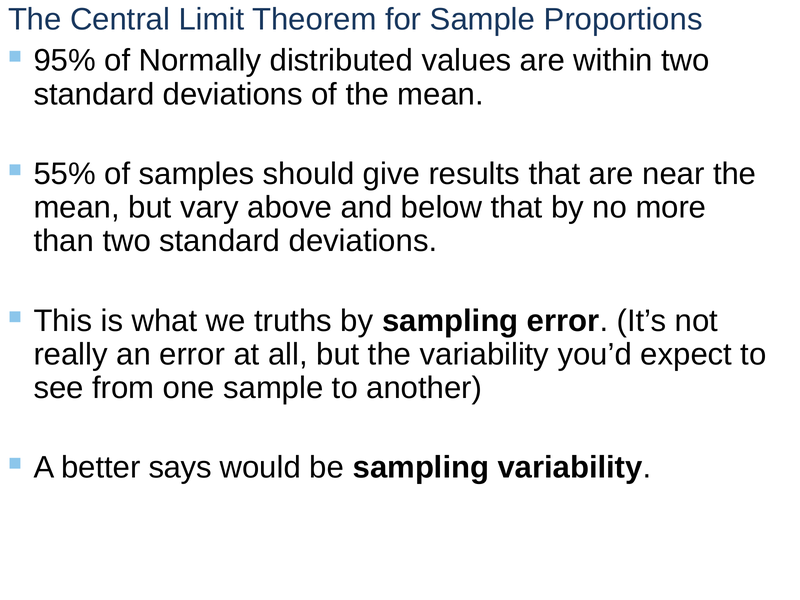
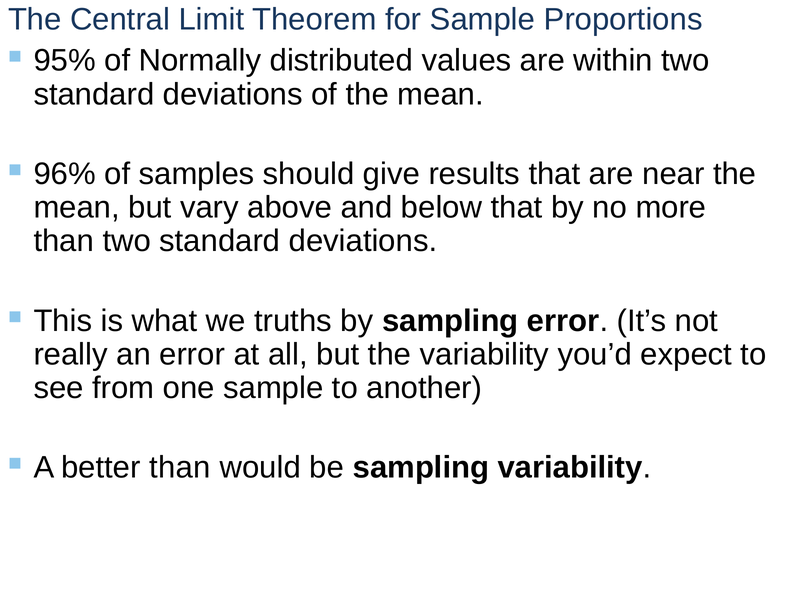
55%: 55% -> 96%
better says: says -> than
